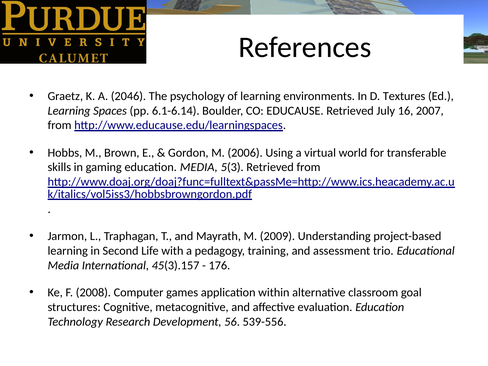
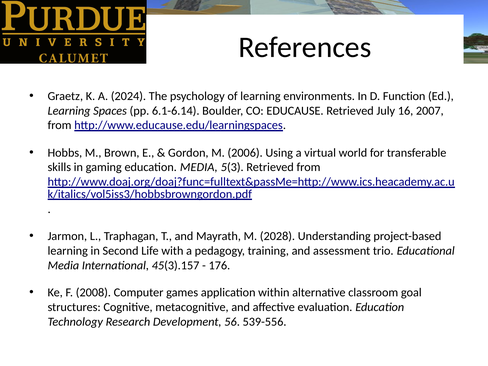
2046: 2046 -> 2024
Textures: Textures -> Function
2009: 2009 -> 2028
